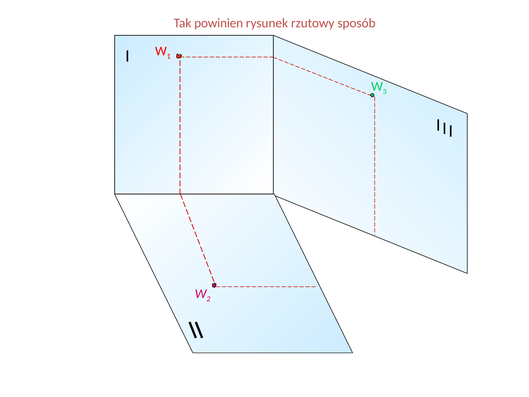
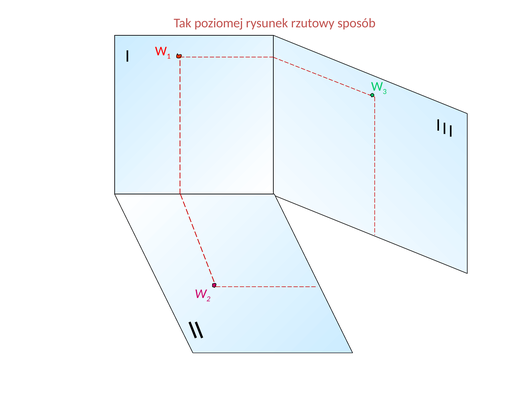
powinien: powinien -> poziomej
